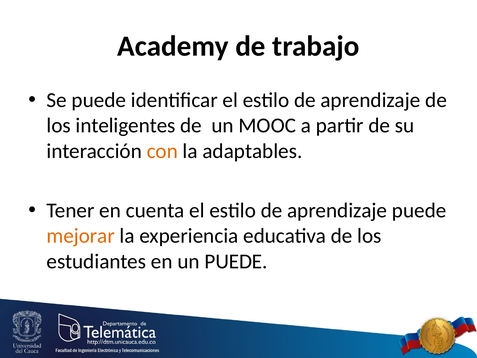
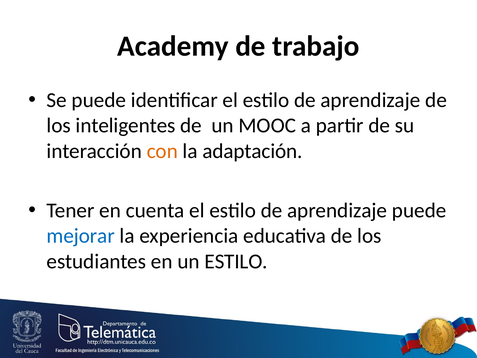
adaptables: adaptables -> adaptación
mejorar colour: orange -> blue
un PUEDE: PUEDE -> ESTILO
